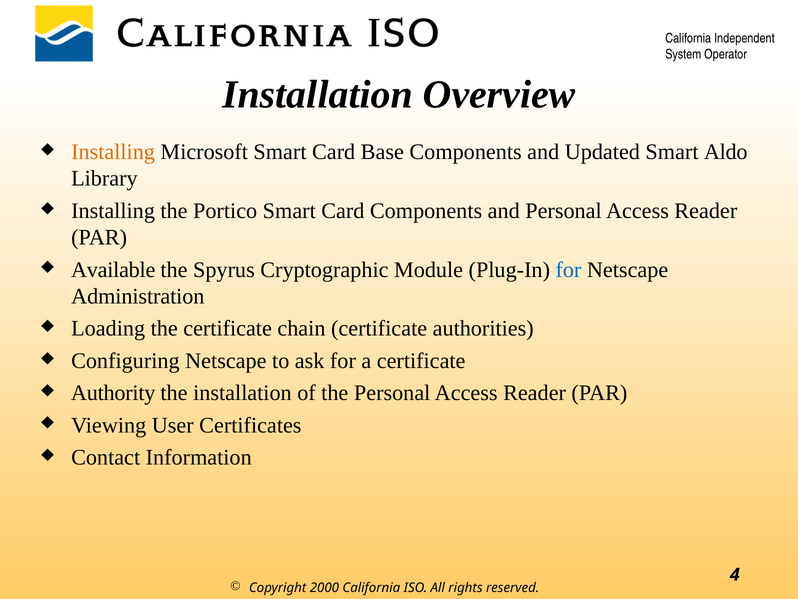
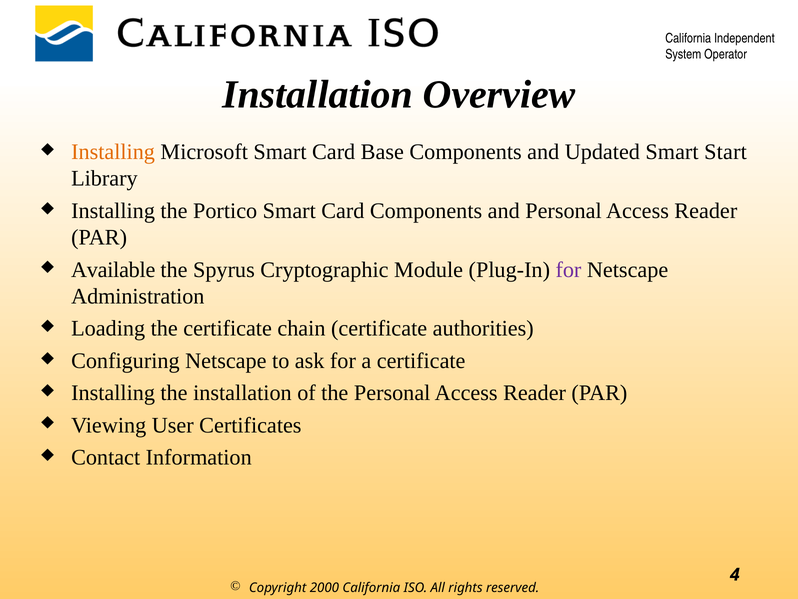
Aldo: Aldo -> Start
for at (568, 269) colour: blue -> purple
Authority at (113, 393): Authority -> Installing
